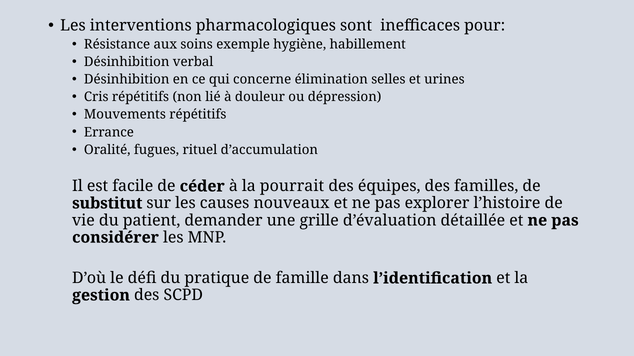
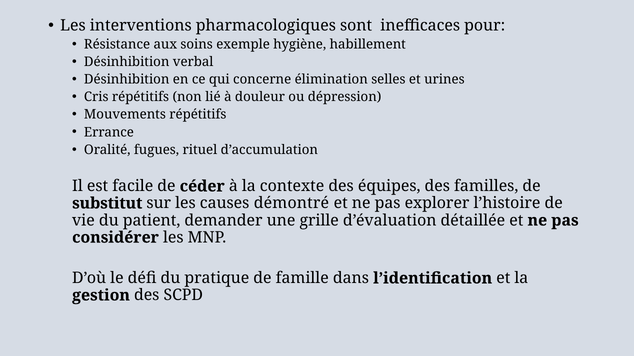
pourrait: pourrait -> contexte
nouveaux: nouveaux -> démontré
